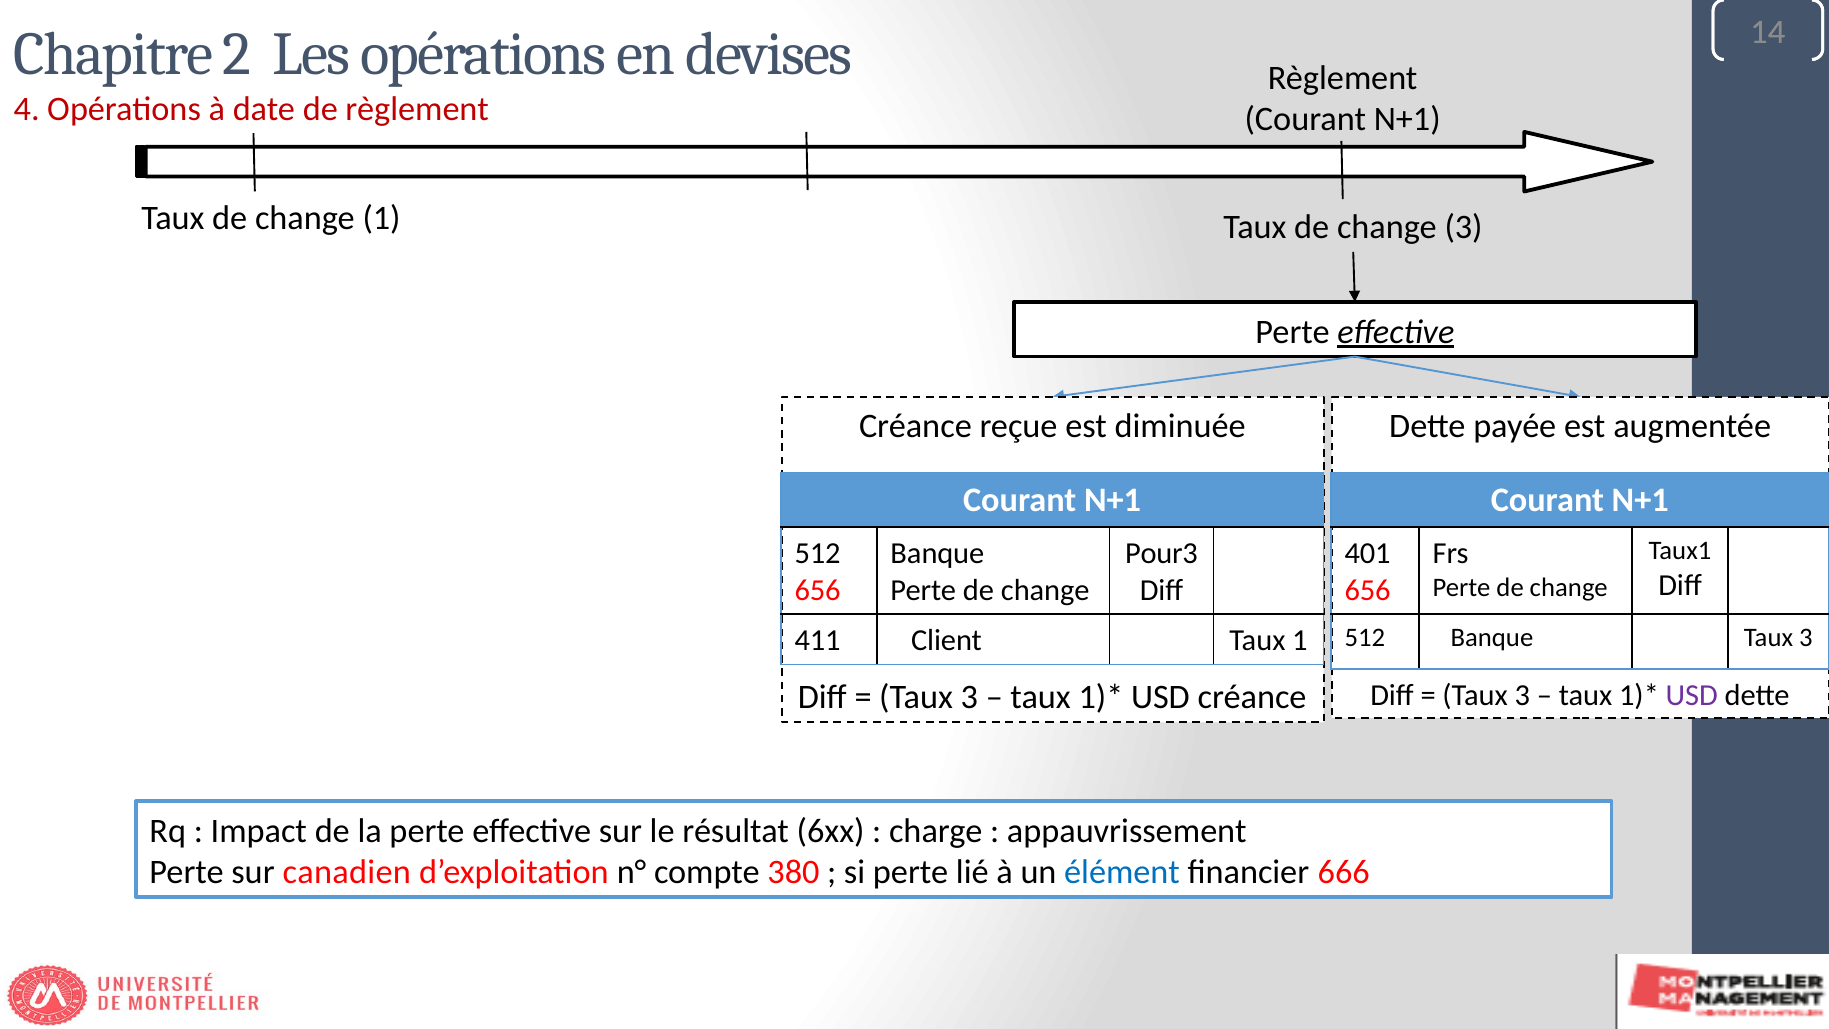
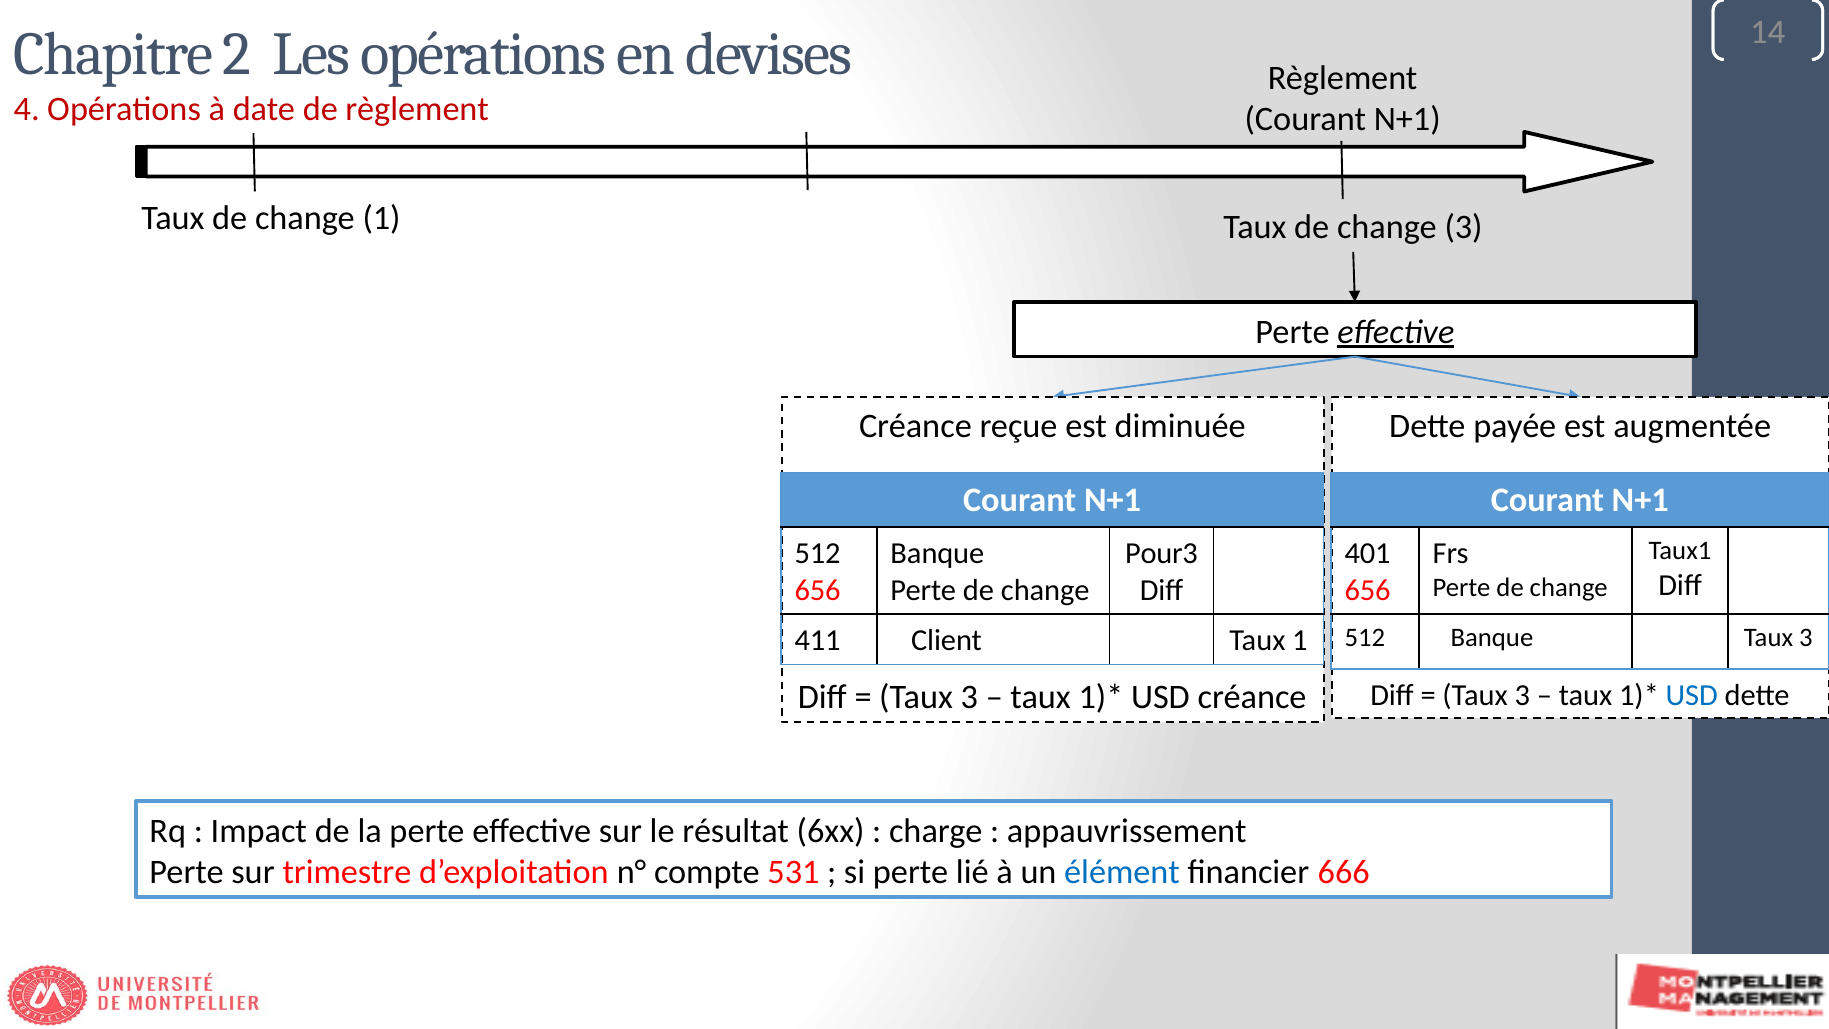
USD at (1692, 695) colour: purple -> blue
canadien: canadien -> trimestre
380: 380 -> 531
